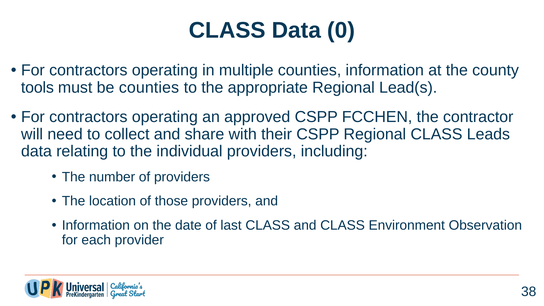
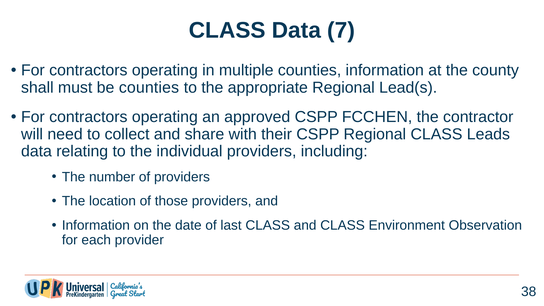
0: 0 -> 7
tools: tools -> shall
